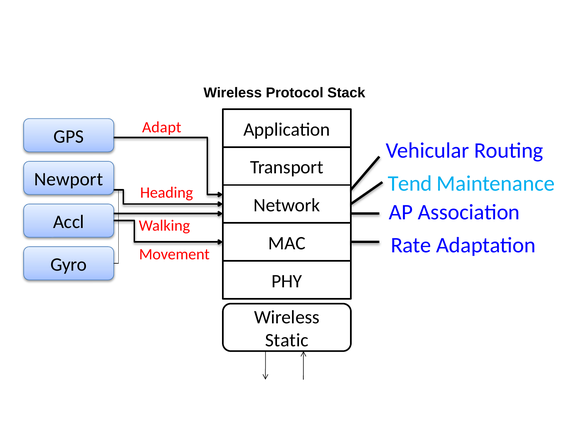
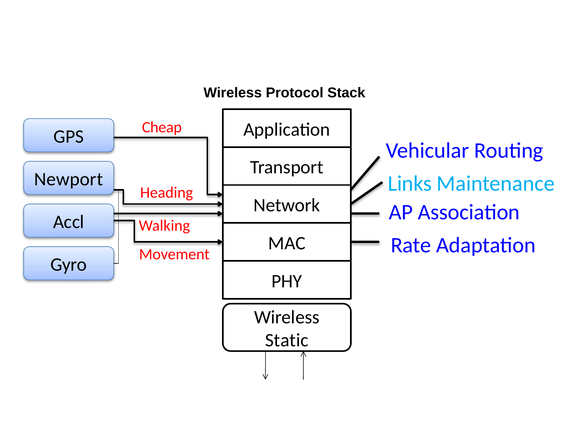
Adapt: Adapt -> Cheap
Tend: Tend -> Links
